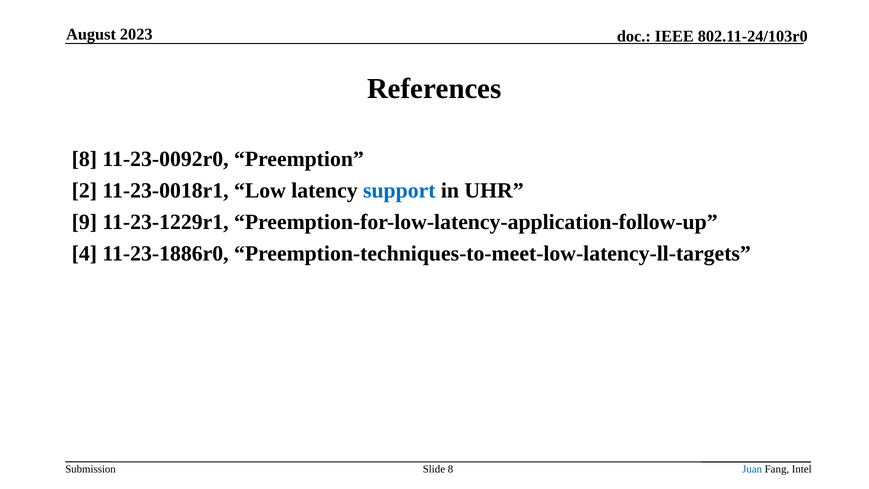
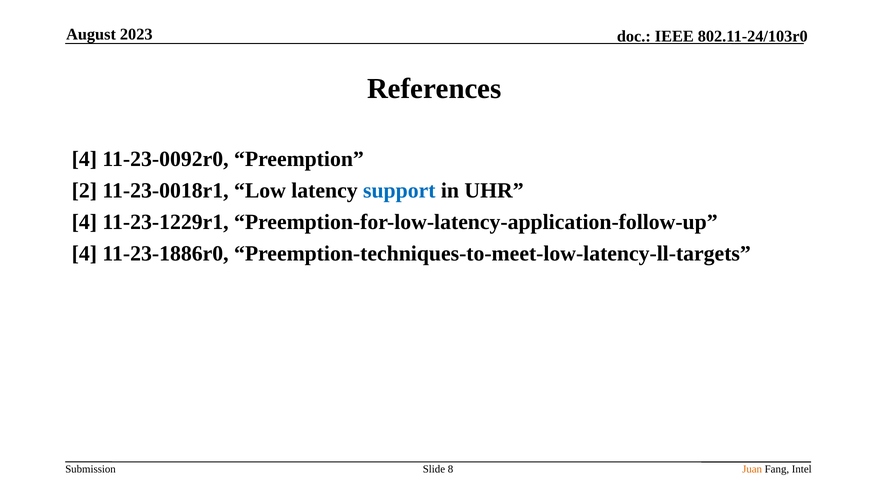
8 at (84, 159): 8 -> 4
9 at (84, 222): 9 -> 4
Juan colour: blue -> orange
